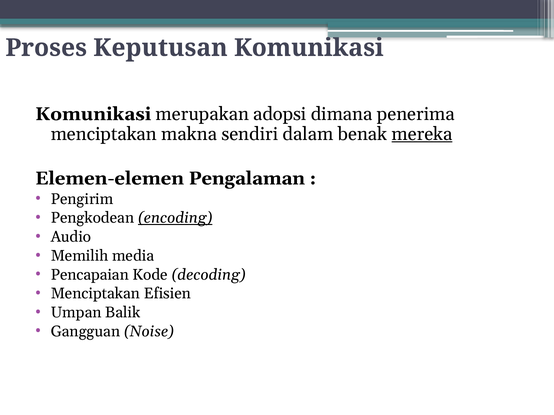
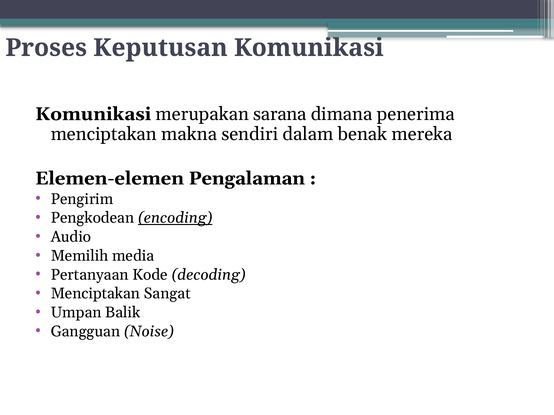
adopsi: adopsi -> sarana
mereka underline: present -> none
Pencapaian: Pencapaian -> Pertanyaan
Efisien: Efisien -> Sangat
